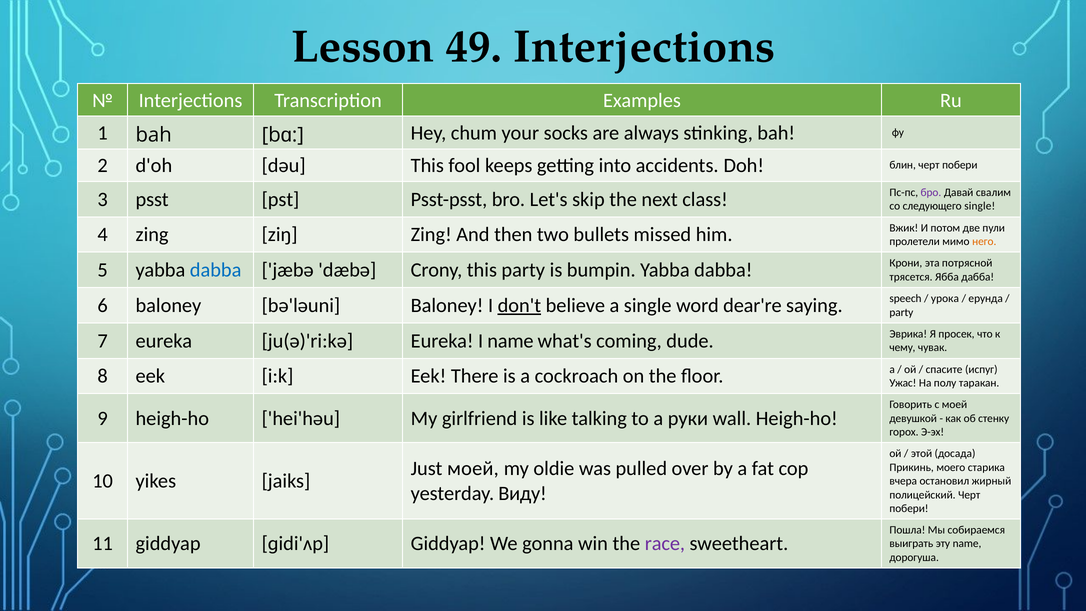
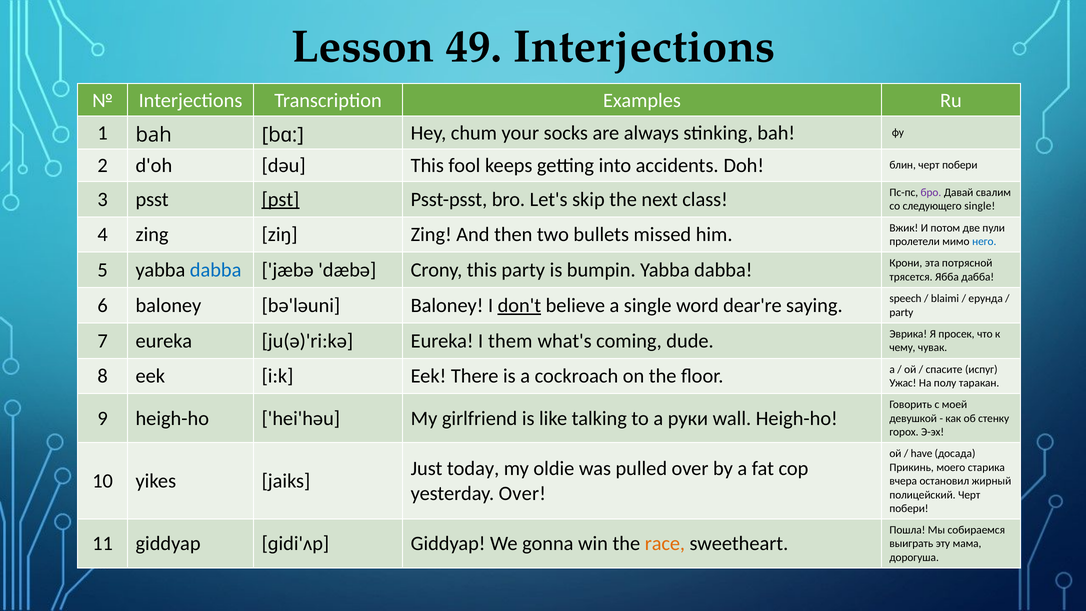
pst underline: none -> present
него colour: orange -> blue
урока: урока -> blaimi
I name: name -> them
этой: этой -> have
Just моей: моей -> today
yesterday Виду: Виду -> Over
race colour: purple -> orange
эту name: name -> мама
